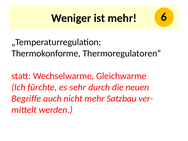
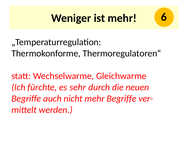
mehr Satzbau: Satzbau -> Begriffe
